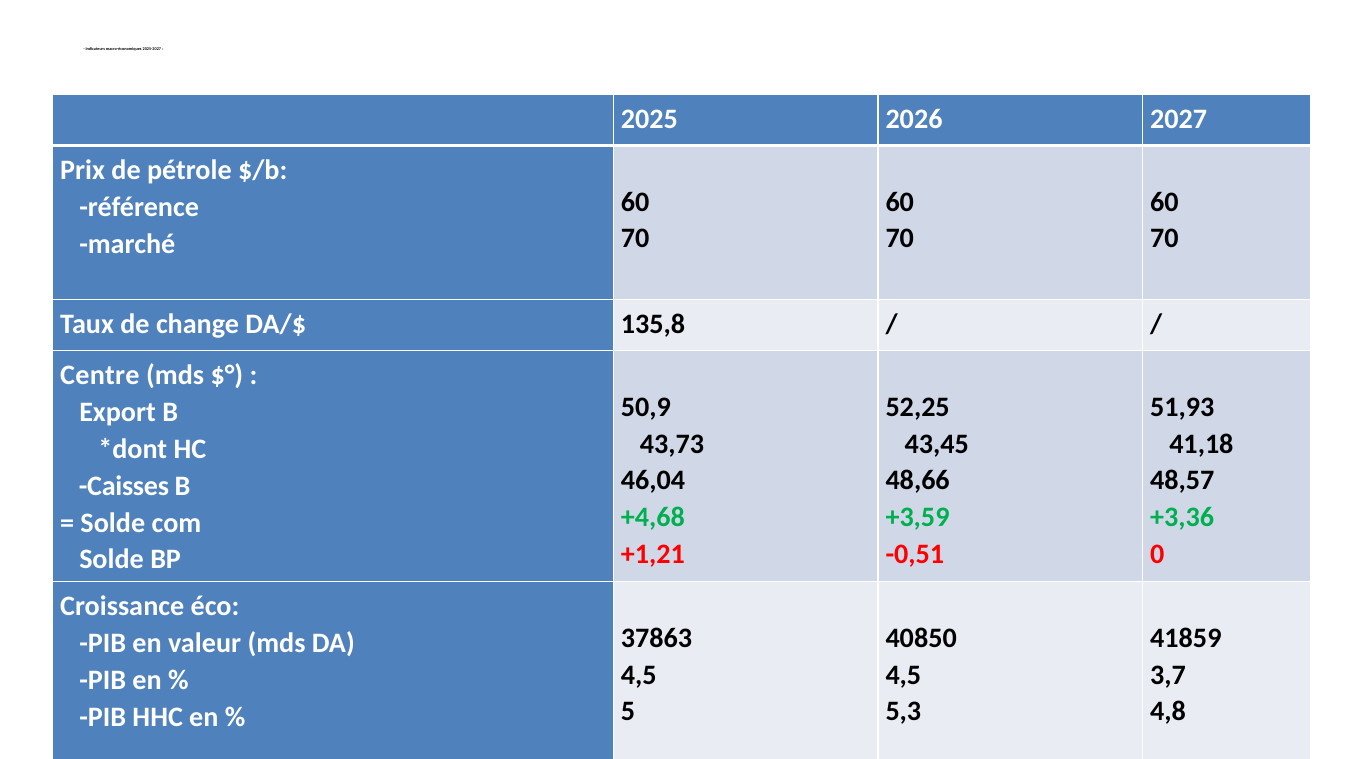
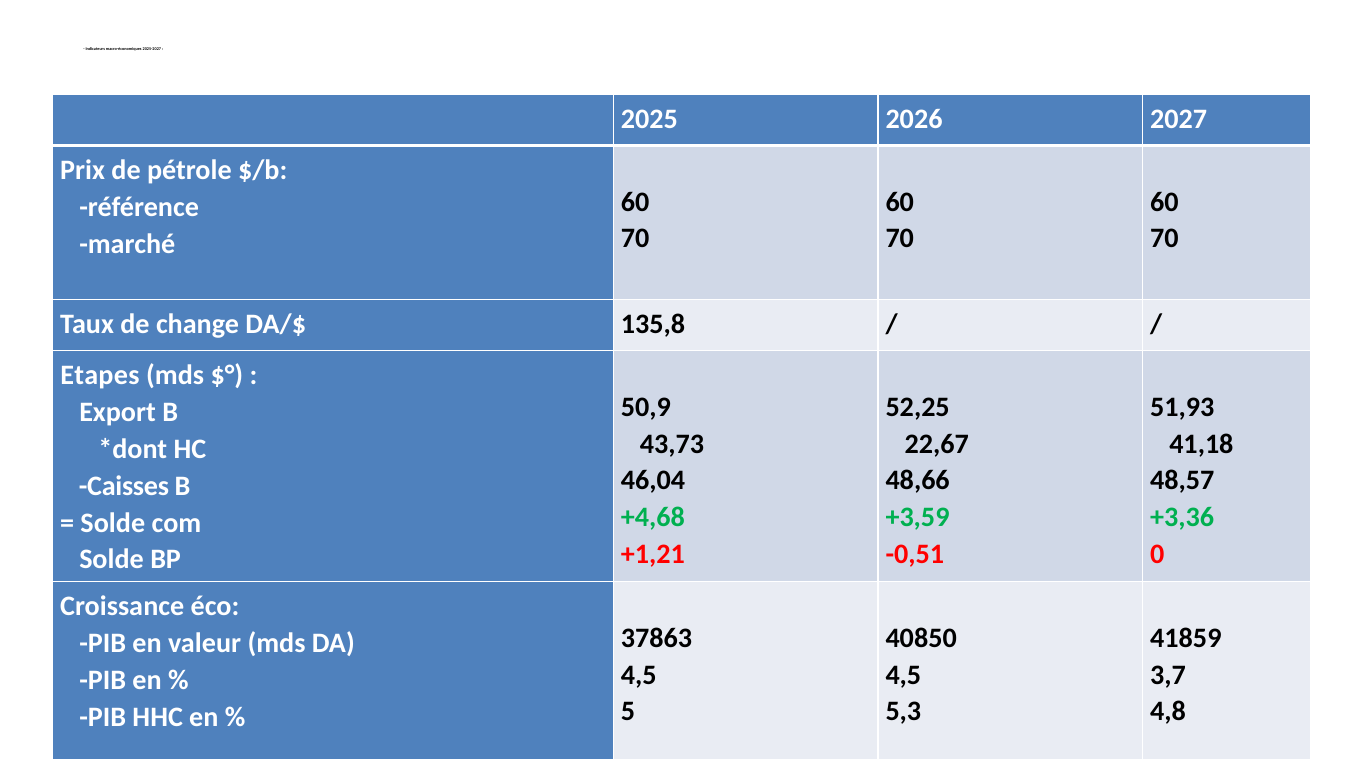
Centre: Centre -> Etapes
43,45: 43,45 -> 22,67
